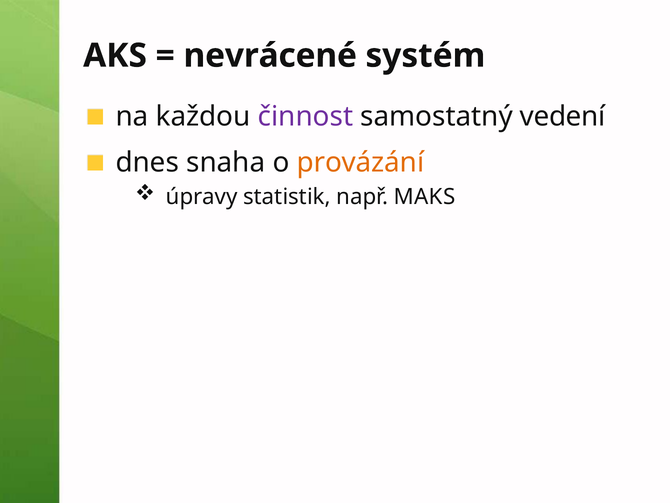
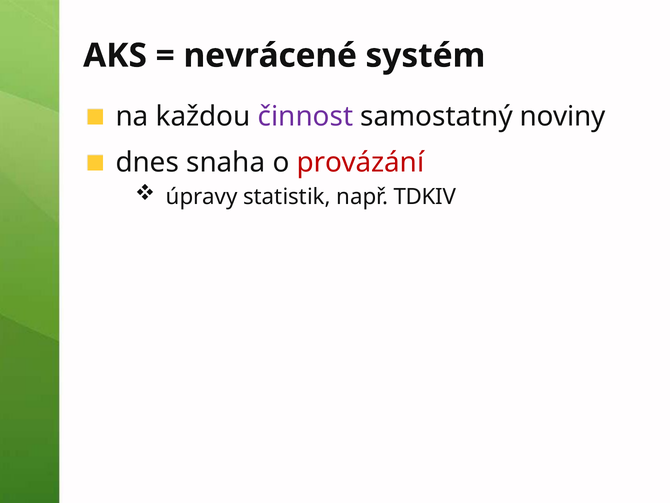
vedení: vedení -> noviny
provázání colour: orange -> red
MAKS: MAKS -> TDKIV
